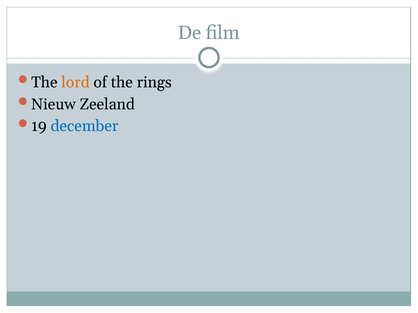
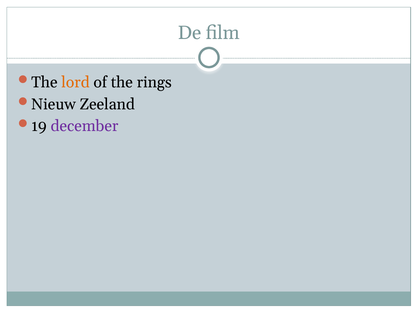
december colour: blue -> purple
